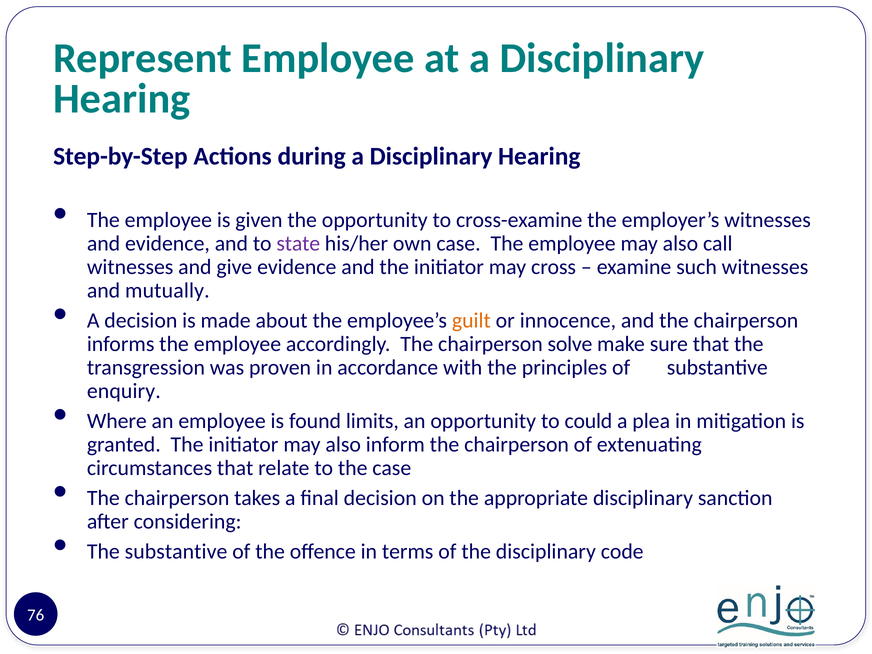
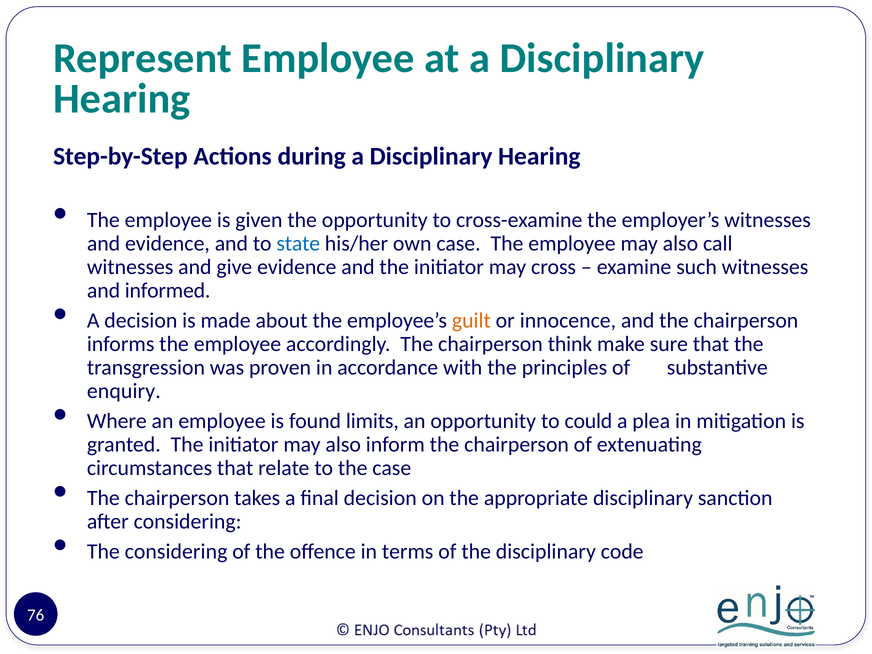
state colour: purple -> blue
mutually: mutually -> informed
solve: solve -> think
The substantive: substantive -> considering
